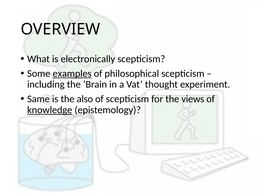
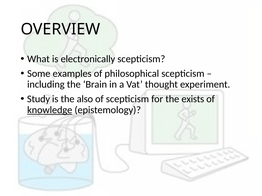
examples underline: present -> none
Same: Same -> Study
views: views -> exists
